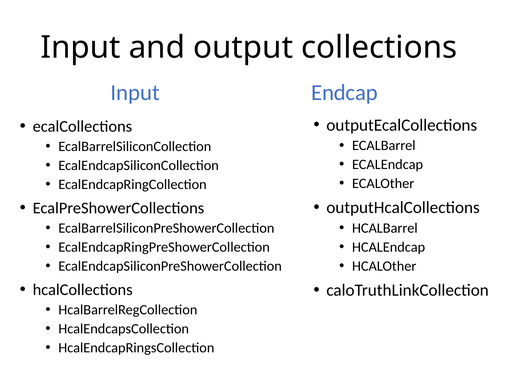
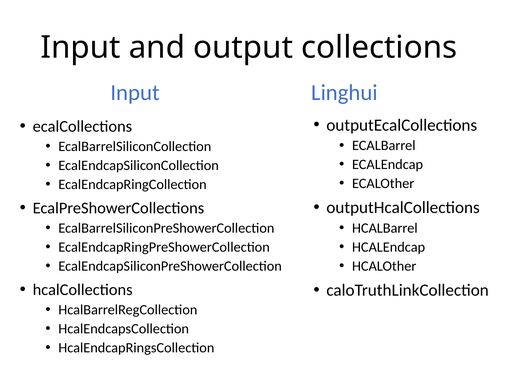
Endcap: Endcap -> Linghui
